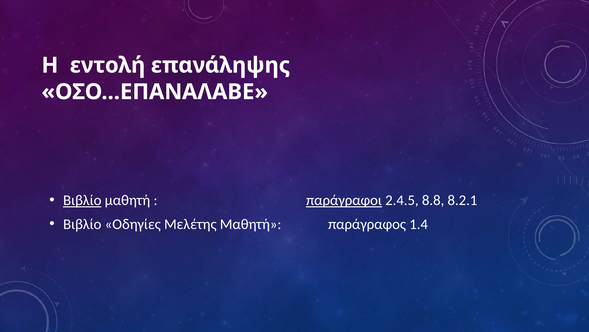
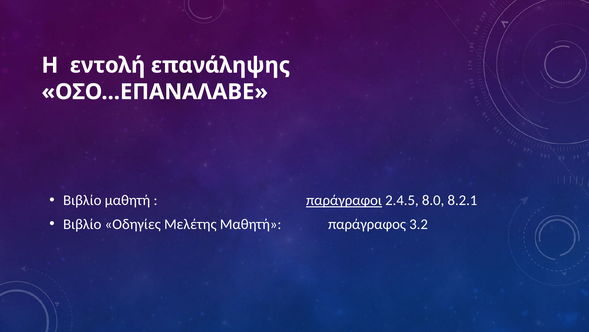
Βιβλίο at (82, 200) underline: present -> none
8.8: 8.8 -> 8.0
1.4: 1.4 -> 3.2
